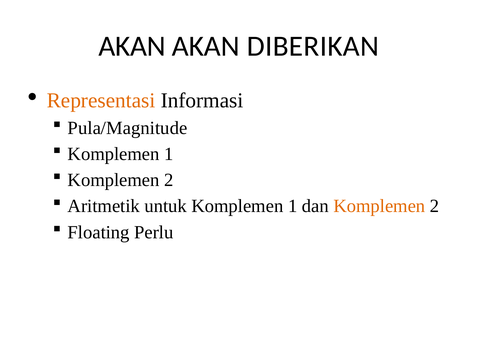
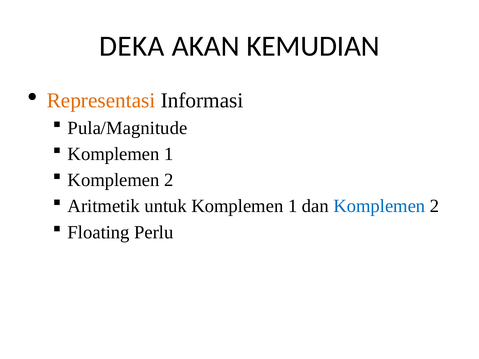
AKAN at (132, 46): AKAN -> DEKA
DIBERIKAN: DIBERIKAN -> KEMUDIAN
Komplemen at (379, 206) colour: orange -> blue
